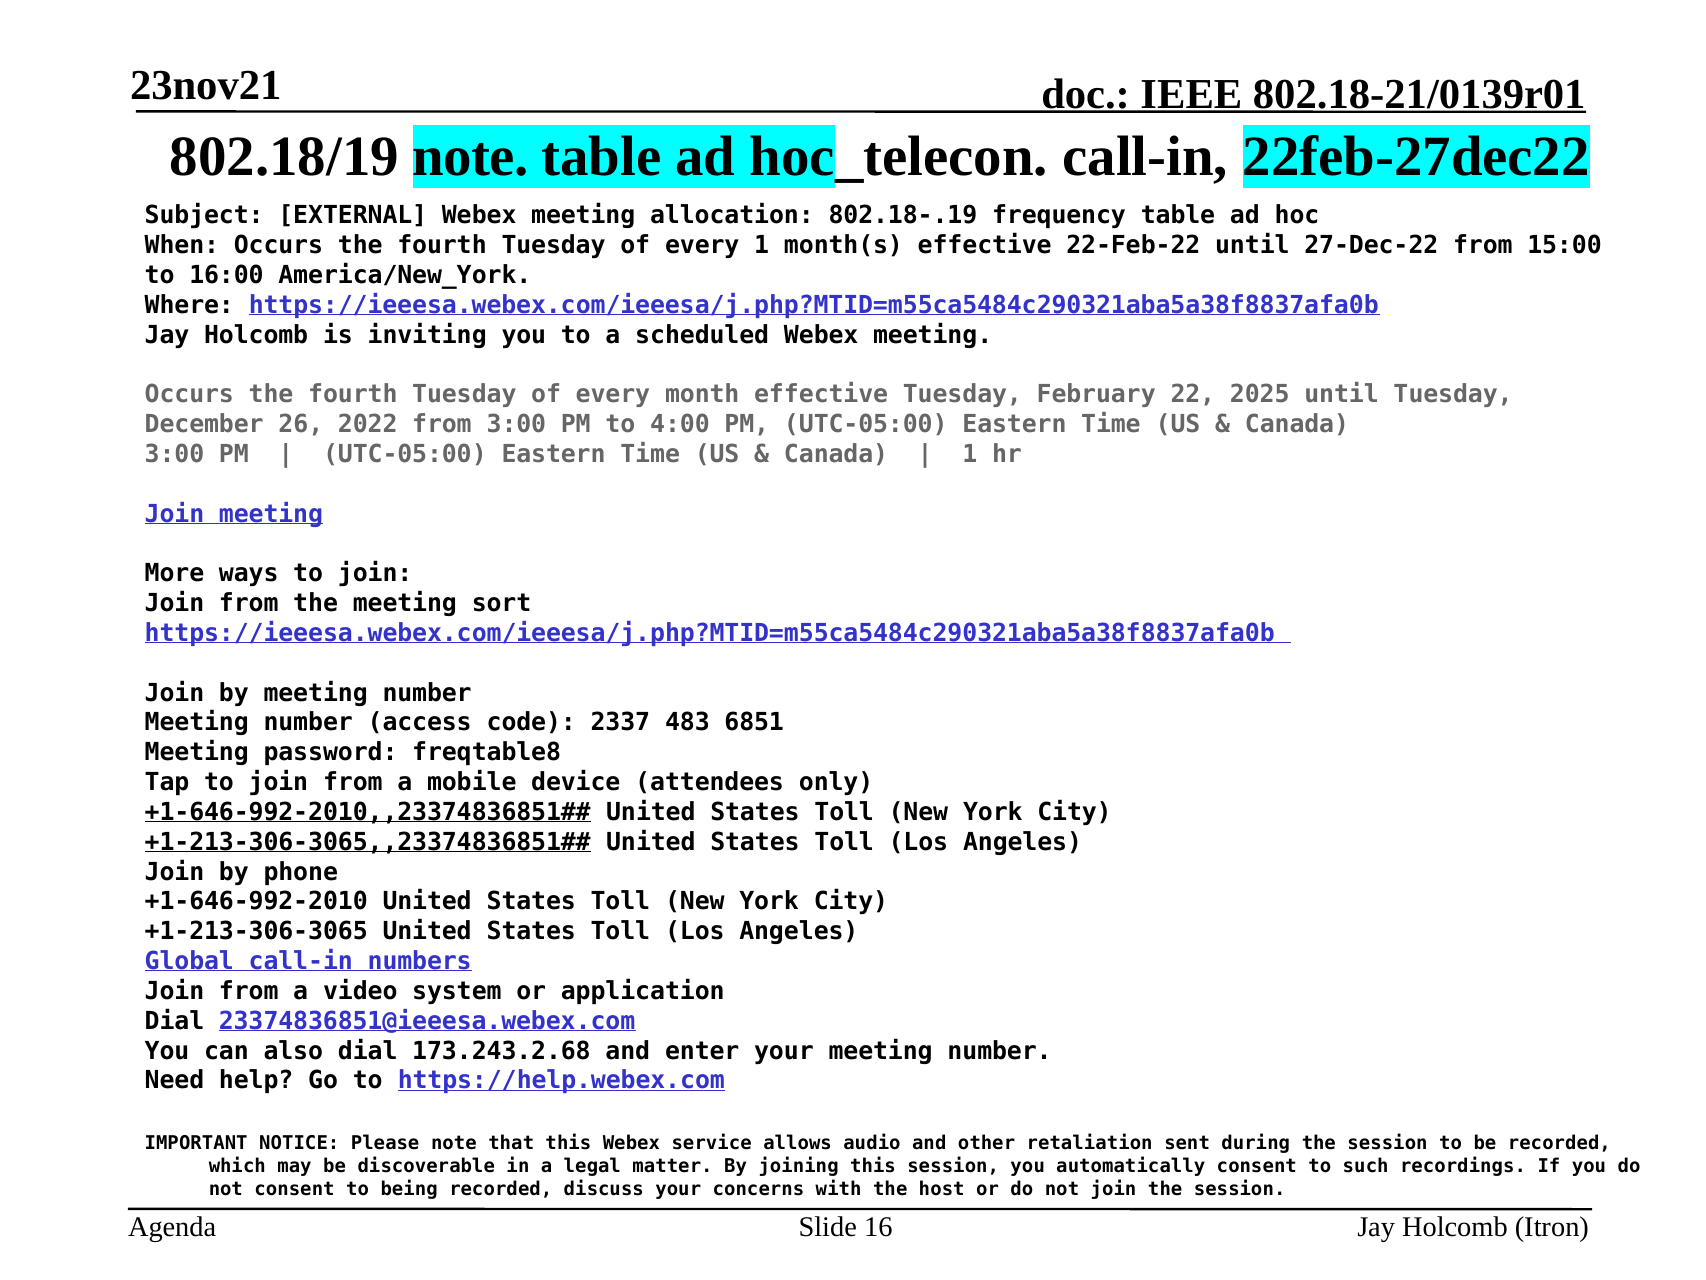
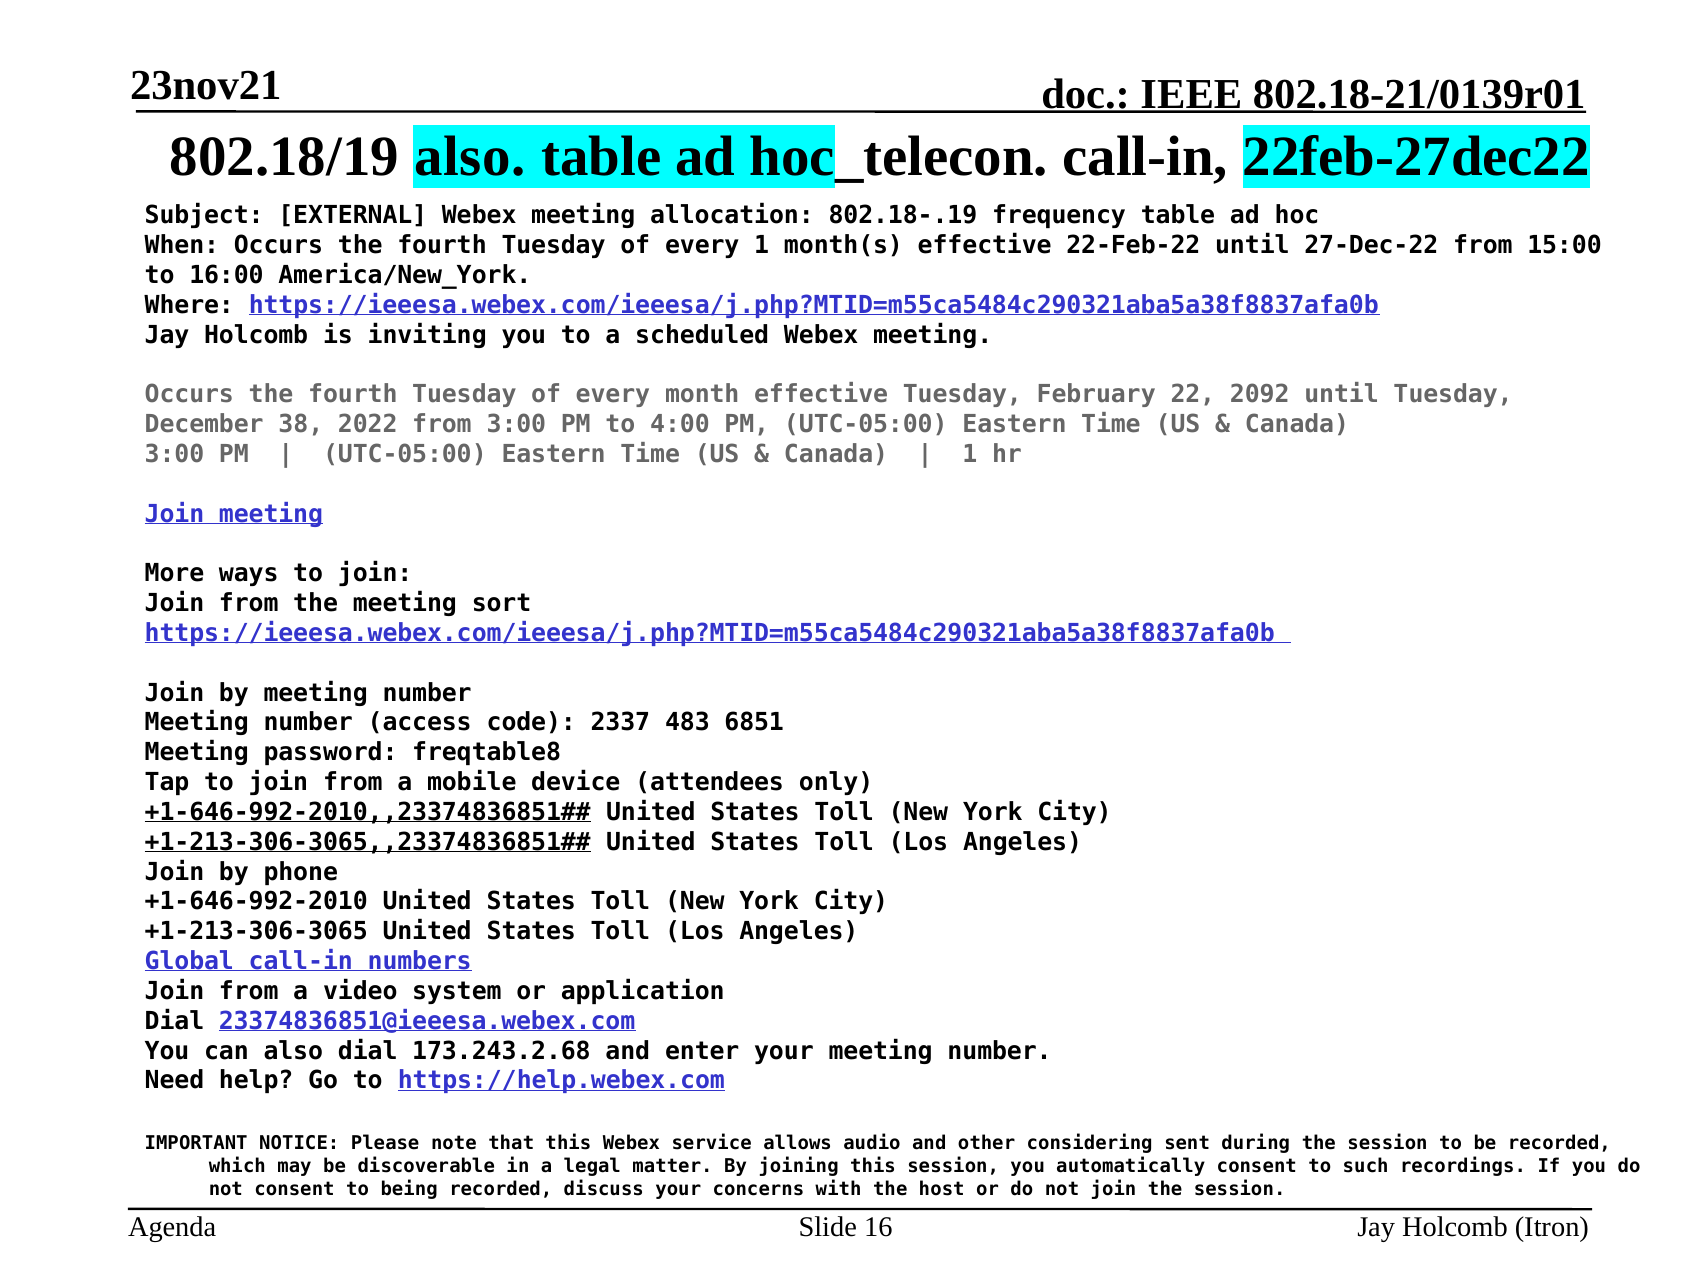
802.18/19 note: note -> also
2025: 2025 -> 2092
26: 26 -> 38
retaliation: retaliation -> considering
